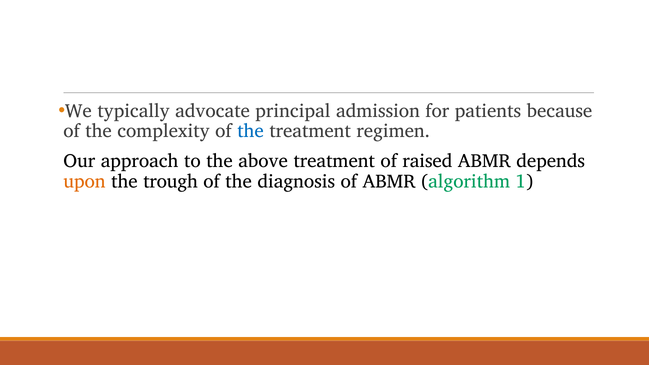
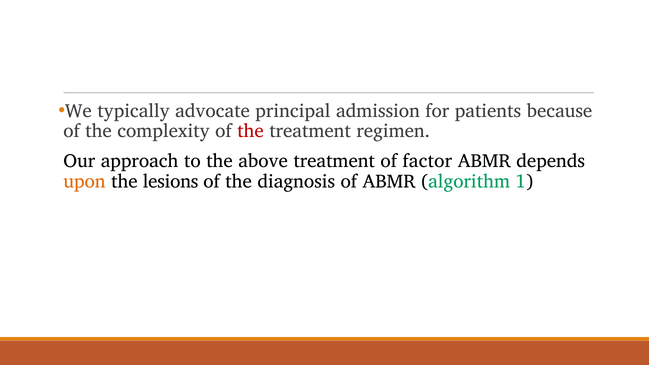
the at (250, 131) colour: blue -> red
raised: raised -> factor
trough: trough -> lesions
